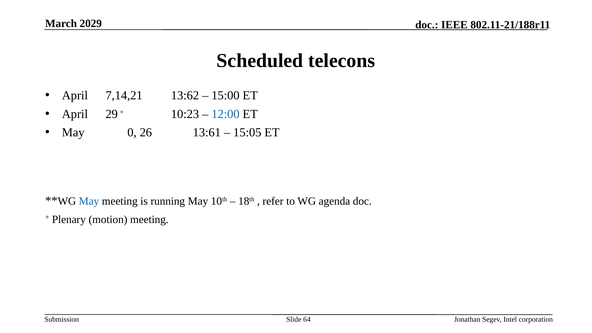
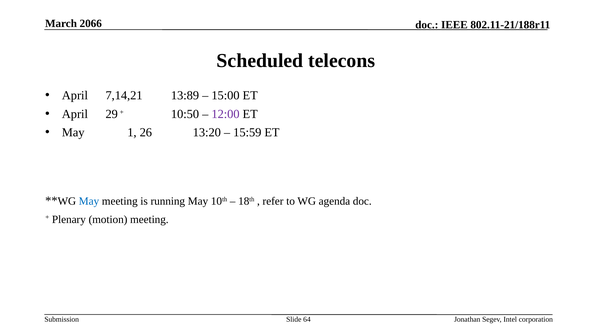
2029: 2029 -> 2066
13:62: 13:62 -> 13:89
10:23: 10:23 -> 10:50
12:00 colour: blue -> purple
0: 0 -> 1
13:61: 13:61 -> 13:20
15:05: 15:05 -> 15:59
